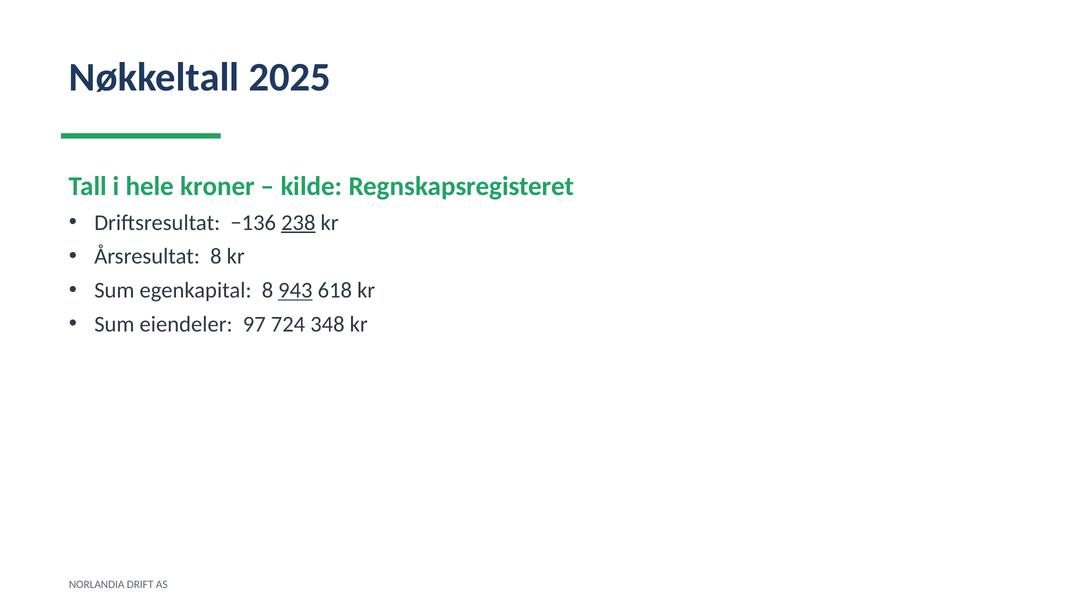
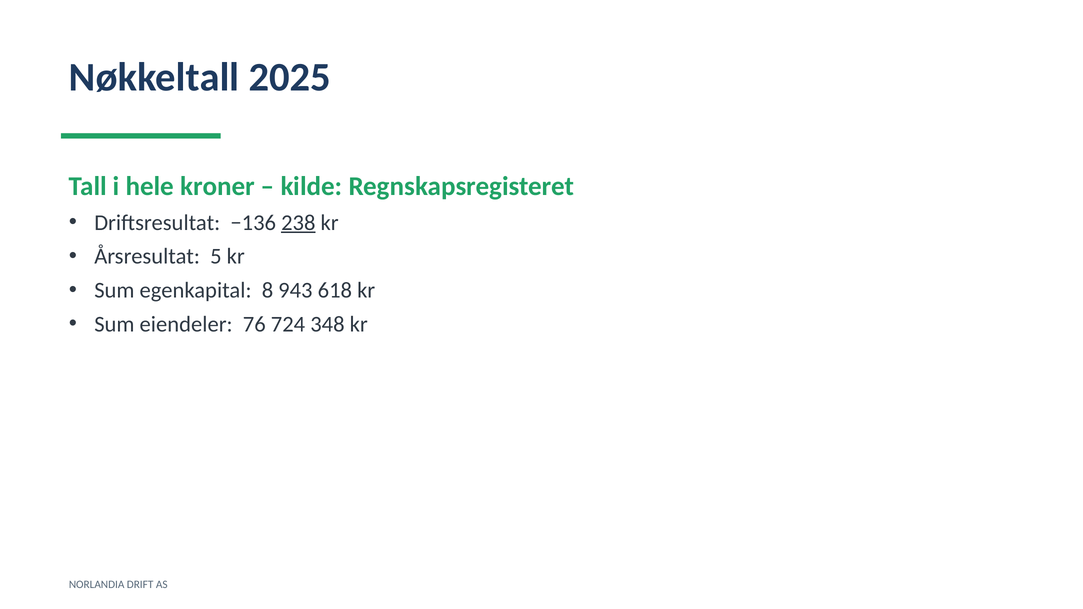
Årsresultat 8: 8 -> 5
943 underline: present -> none
97: 97 -> 76
